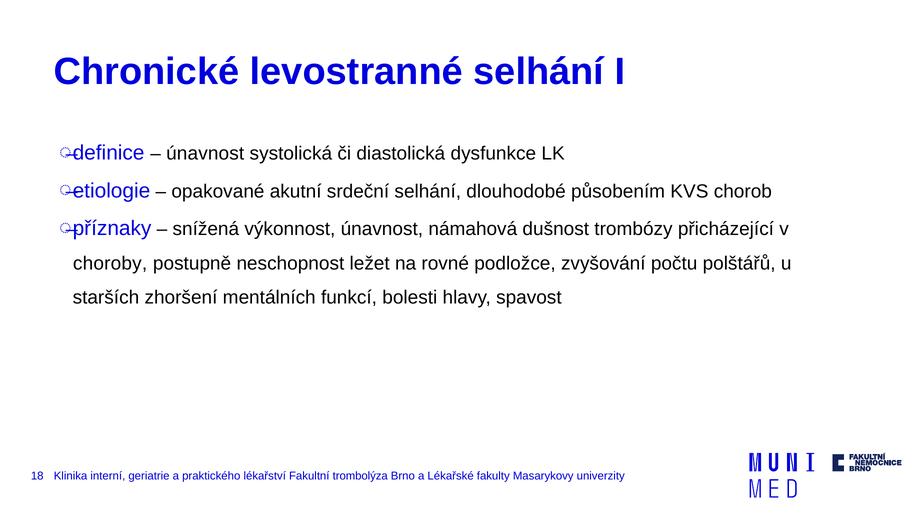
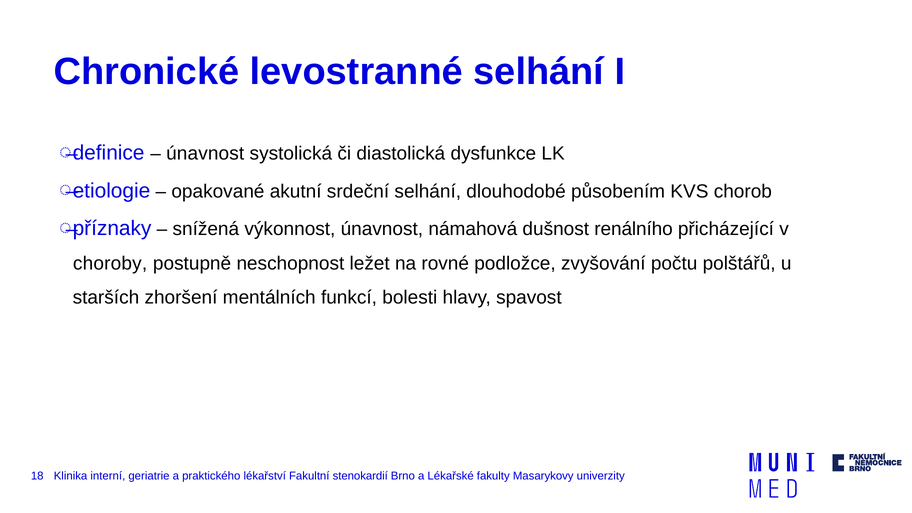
trombózy: trombózy -> renálního
trombolýza: trombolýza -> stenokardií
